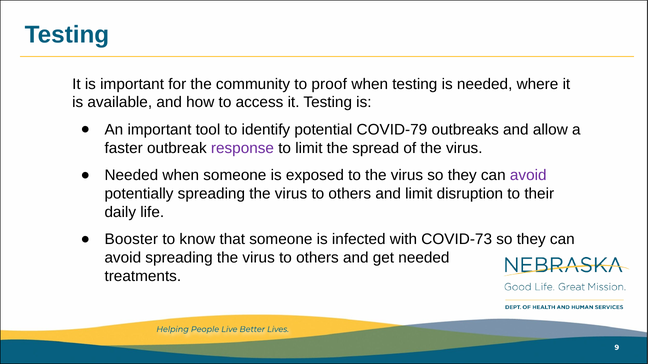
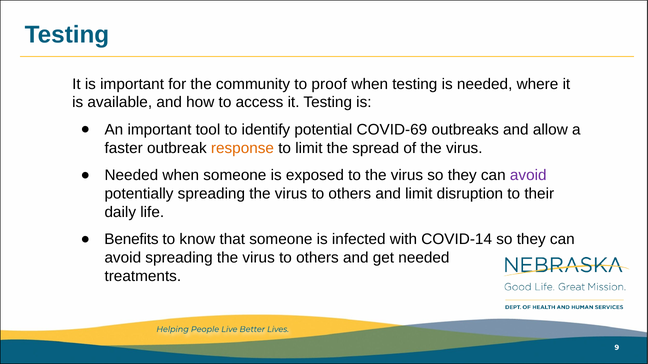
COVID-79: COVID-79 -> COVID-69
response colour: purple -> orange
Booster: Booster -> Benefits
COVID-73: COVID-73 -> COVID-14
